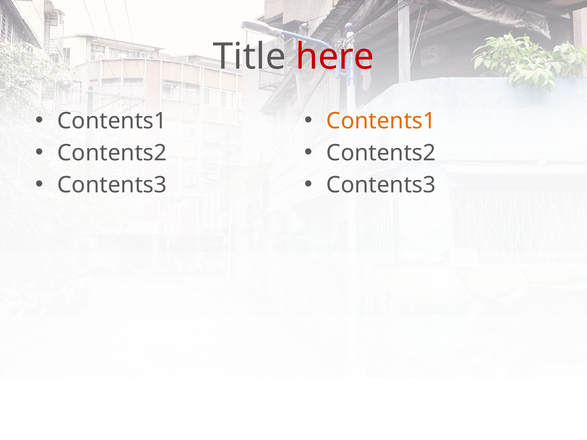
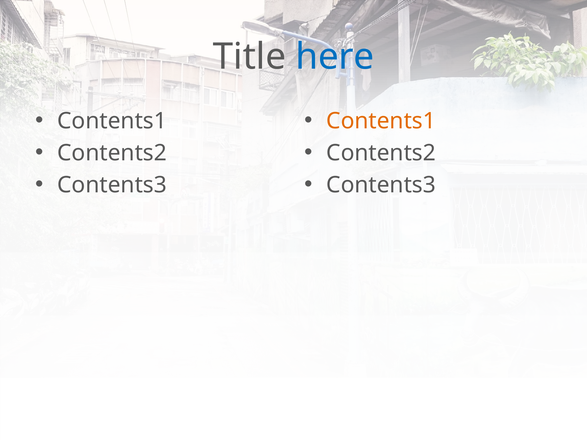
here colour: red -> blue
